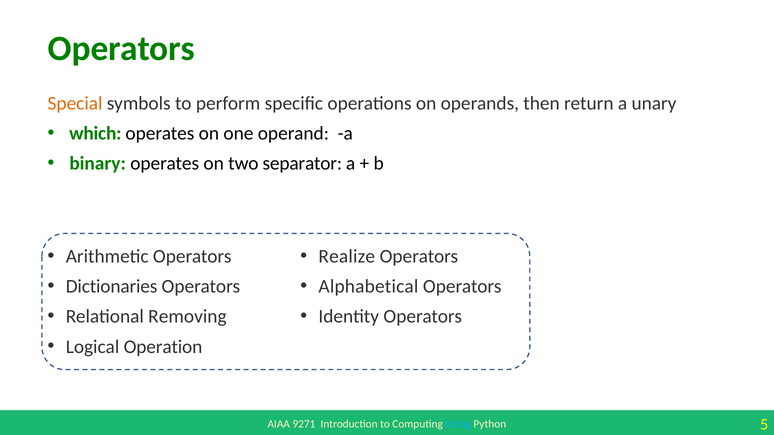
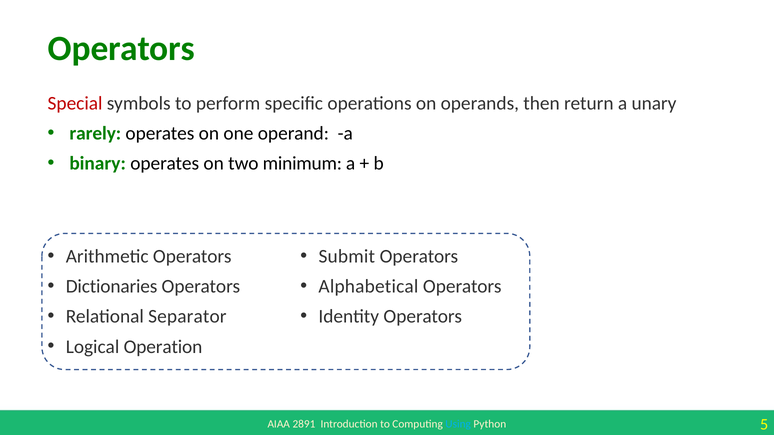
Special colour: orange -> red
which: which -> rarely
separator: separator -> minimum
Realize: Realize -> Submit
Removing: Removing -> Separator
9271: 9271 -> 2891
